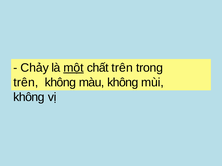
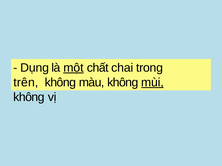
Chảy: Chảy -> Dụng
chất trên: trên -> chai
mùi underline: none -> present
